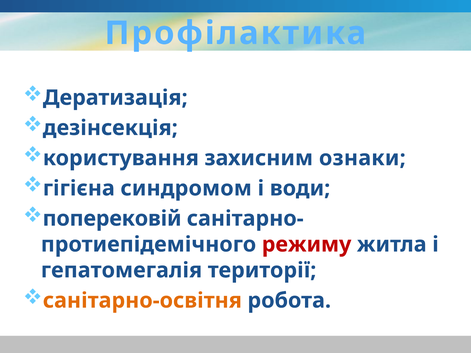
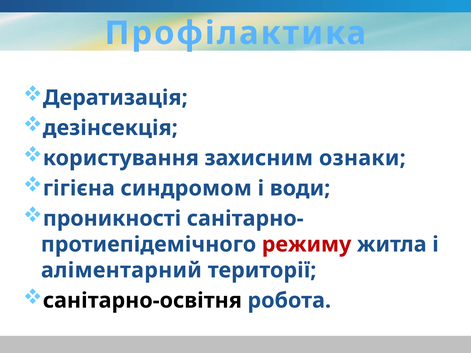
поперековій: поперековій -> проникності
гепатомегалія: гепатомегалія -> аліментарний
санітарно-освітня colour: orange -> black
